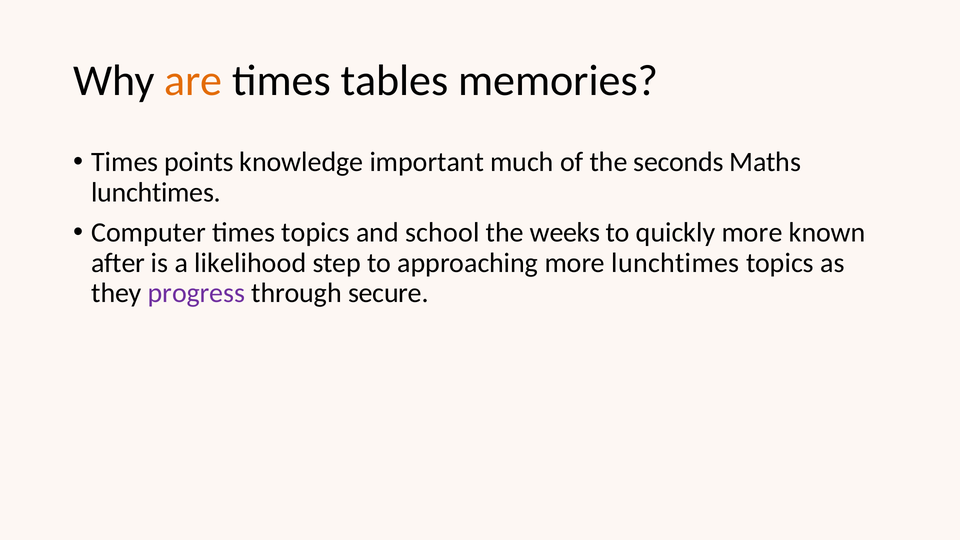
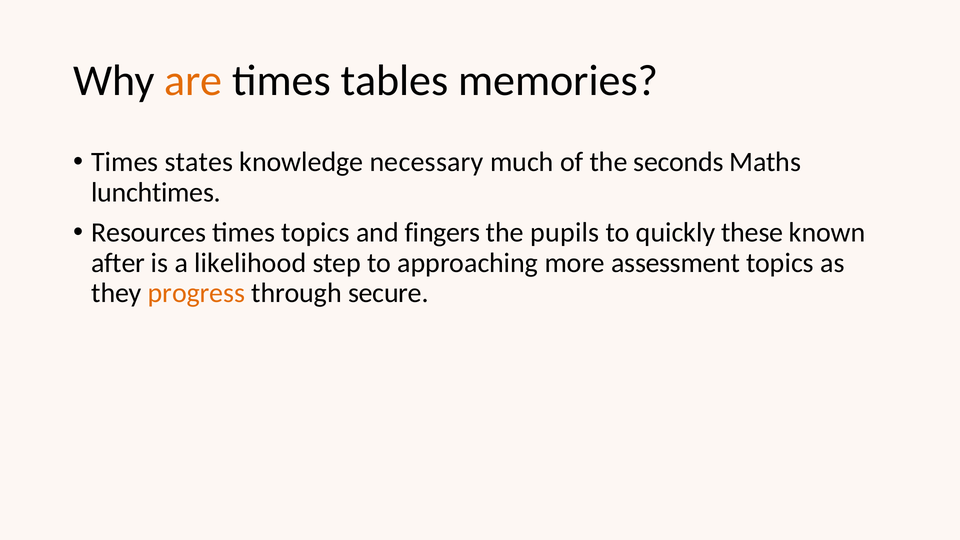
points: points -> states
important: important -> necessary
Computer: Computer -> Resources
school: school -> fingers
weeks: weeks -> pupils
quickly more: more -> these
more lunchtimes: lunchtimes -> assessment
progress colour: purple -> orange
